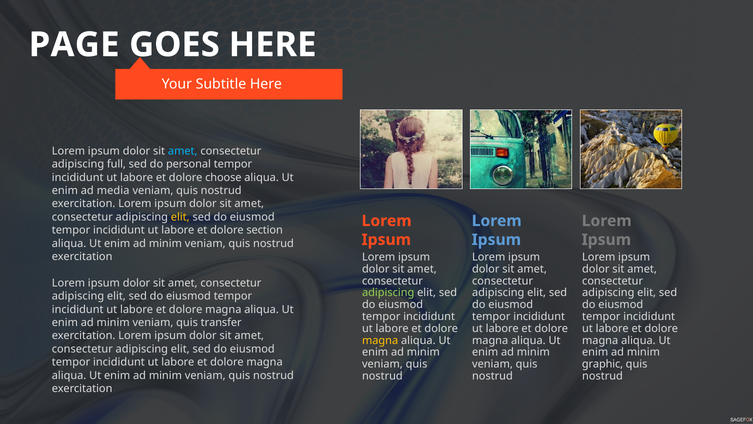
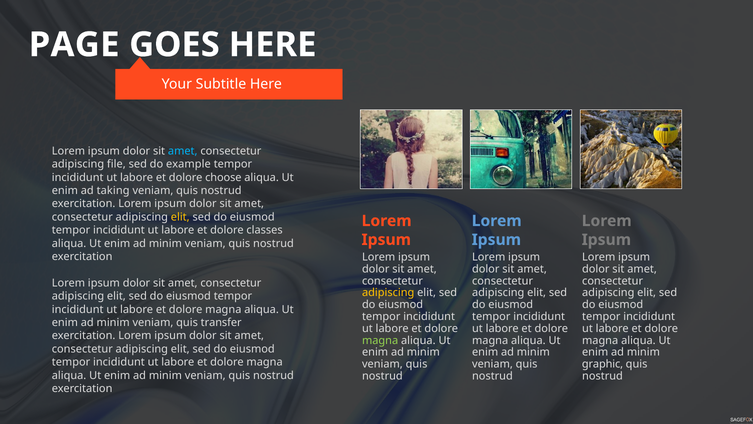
full: full -> file
personal: personal -> example
media: media -> taking
section: section -> classes
adipiscing at (388, 293) colour: light green -> yellow
magna at (380, 340) colour: yellow -> light green
